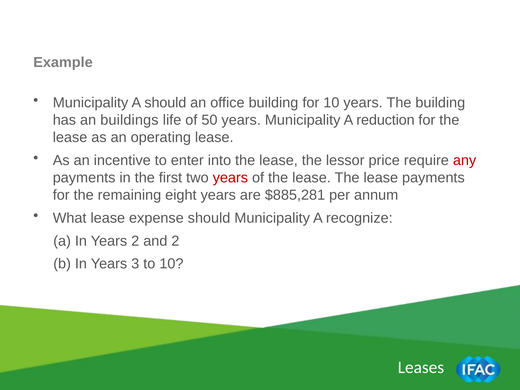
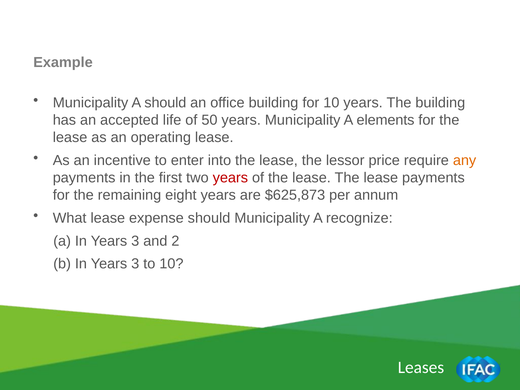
buildings: buildings -> accepted
reduction: reduction -> elements
any colour: red -> orange
$885,281: $885,281 -> $625,873
a In Years 2: 2 -> 3
